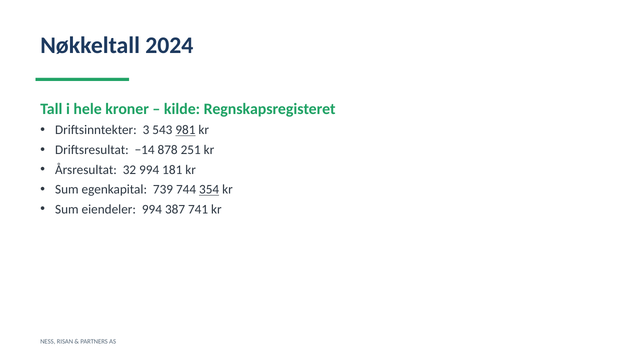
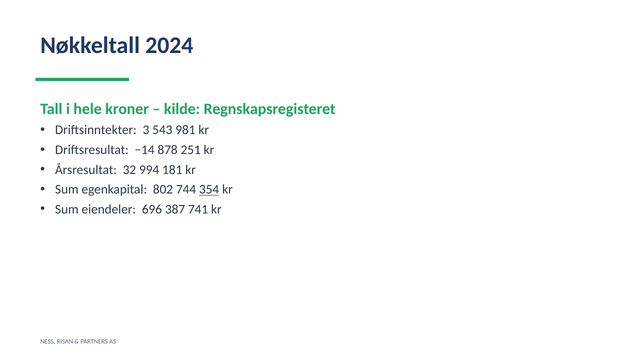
981 underline: present -> none
739: 739 -> 802
eiendeler 994: 994 -> 696
